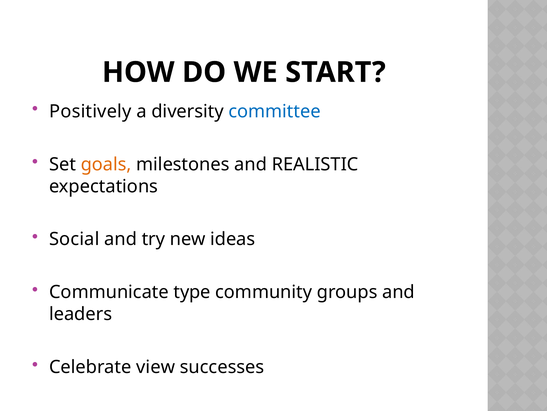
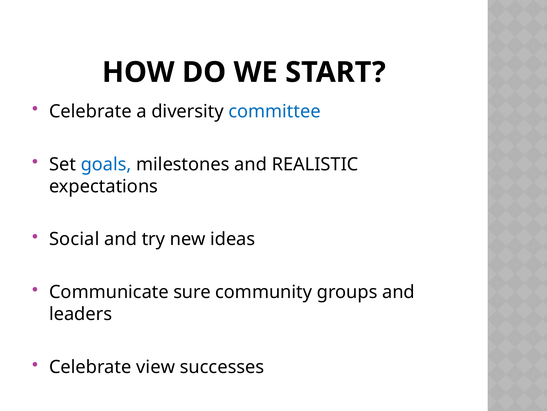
Positively at (90, 111): Positively -> Celebrate
goals colour: orange -> blue
type: type -> sure
